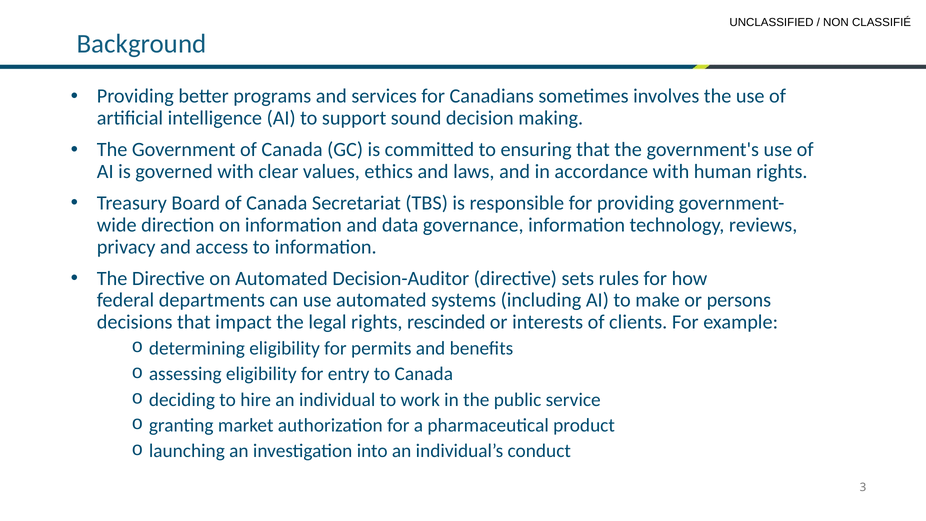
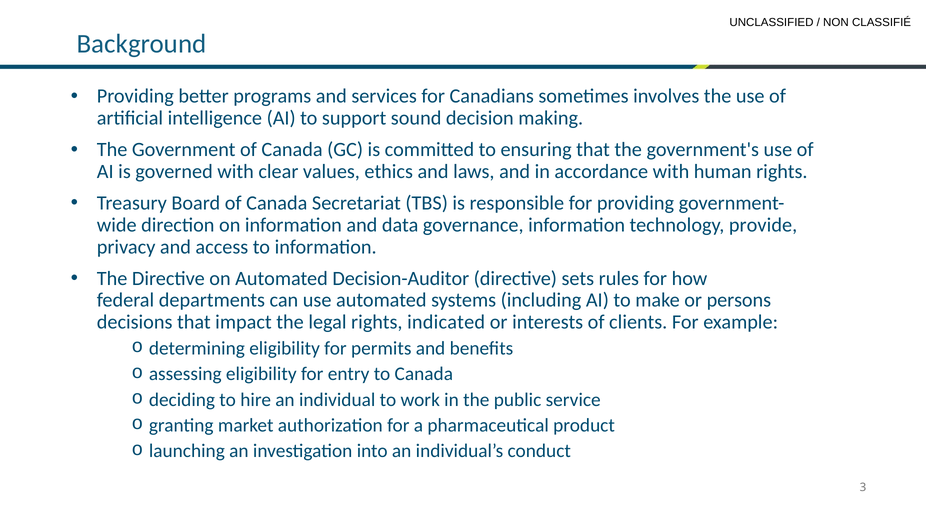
reviews: reviews -> provide
rescinded: rescinded -> indicated
